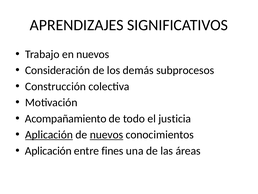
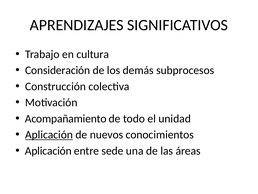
en nuevos: nuevos -> cultura
justicia: justicia -> unidad
nuevos at (106, 134) underline: present -> none
fines: fines -> sede
